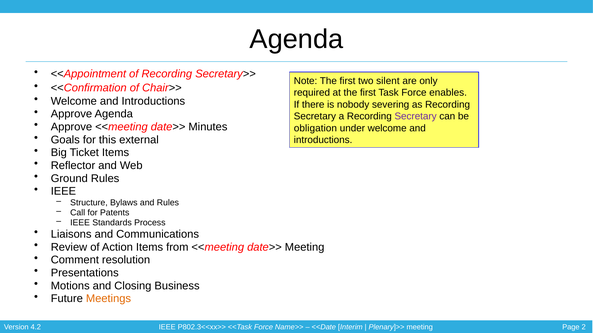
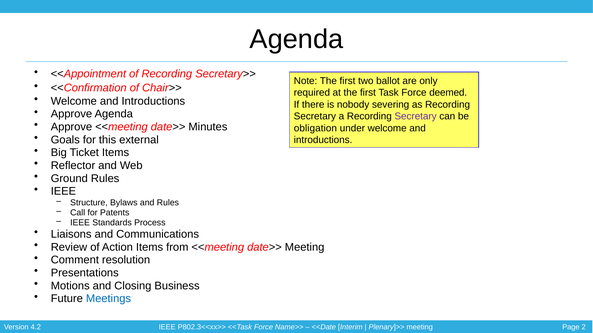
silent: silent -> ballot
enables: enables -> deemed
Meetings colour: orange -> blue
